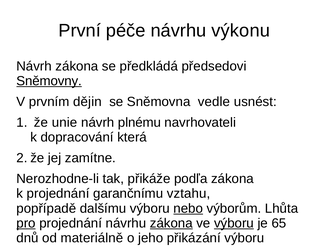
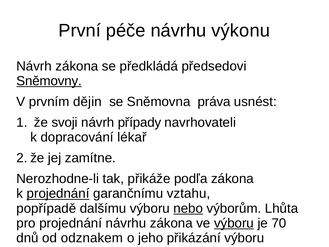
vedle: vedle -> práva
unie: unie -> svoji
plnému: plnému -> případy
která: která -> lékař
projednání at (58, 193) underline: none -> present
pro underline: present -> none
zákona at (171, 223) underline: present -> none
65: 65 -> 70
materiálně: materiálně -> odznakem
